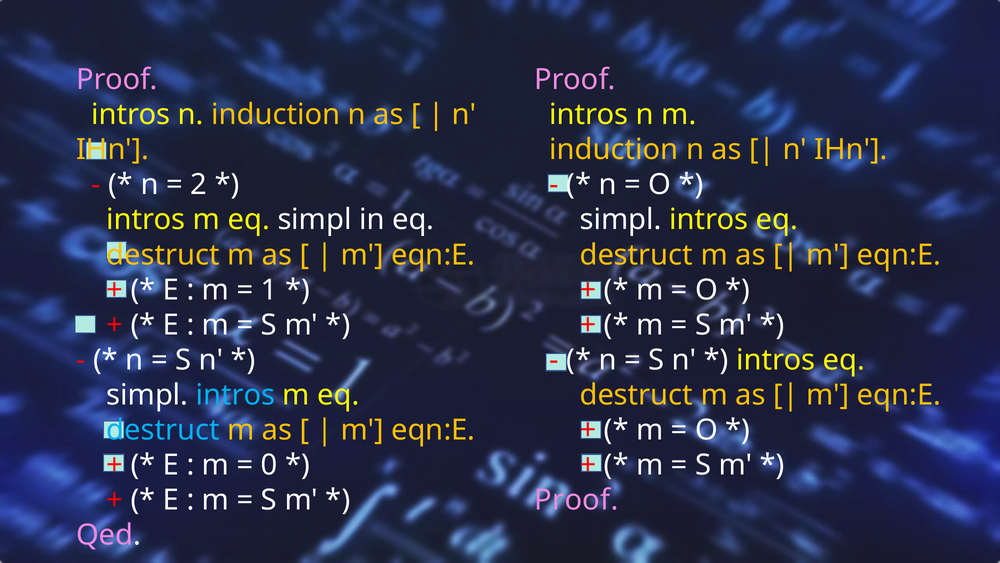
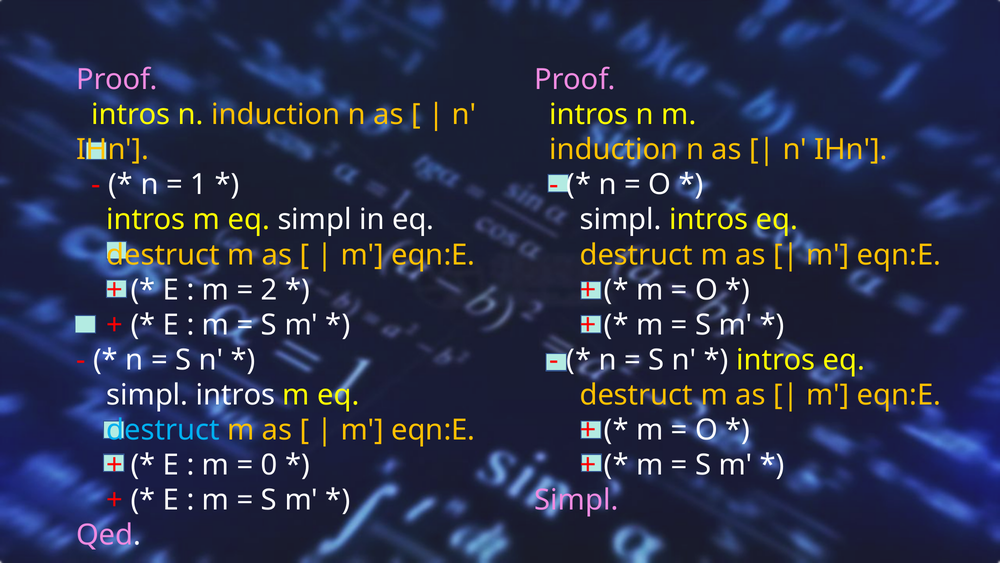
2: 2 -> 1
1: 1 -> 2
intros at (235, 395) colour: light blue -> white
Proof at (576, 500): Proof -> Simpl
